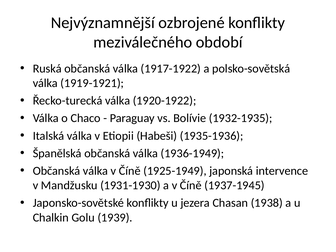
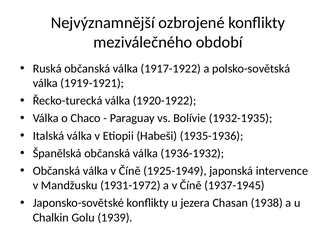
1936-1949: 1936-1949 -> 1936-1932
1931-1930: 1931-1930 -> 1931-1972
